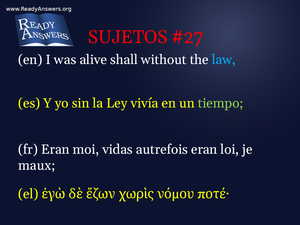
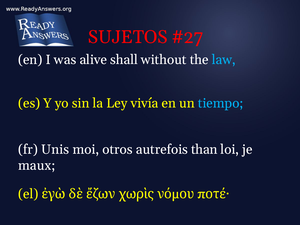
tiempo colour: light green -> light blue
fr Eran: Eran -> Unis
vidas: vidas -> otros
autrefois eran: eran -> than
